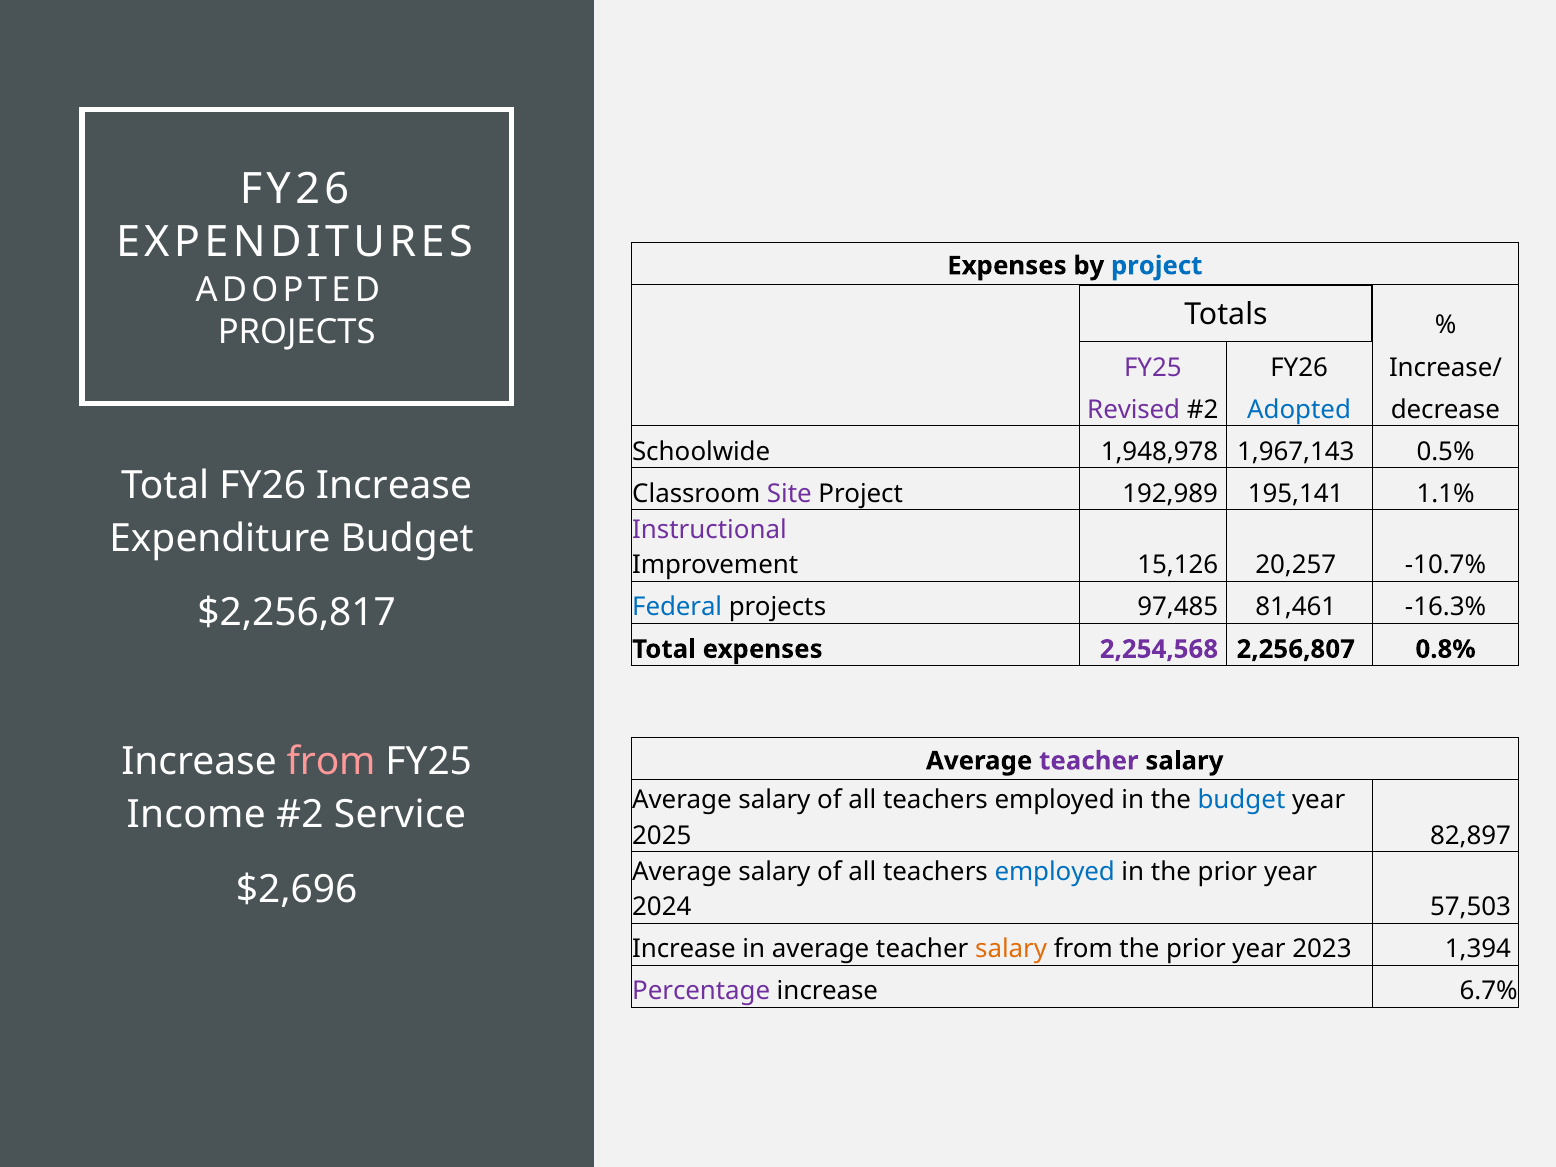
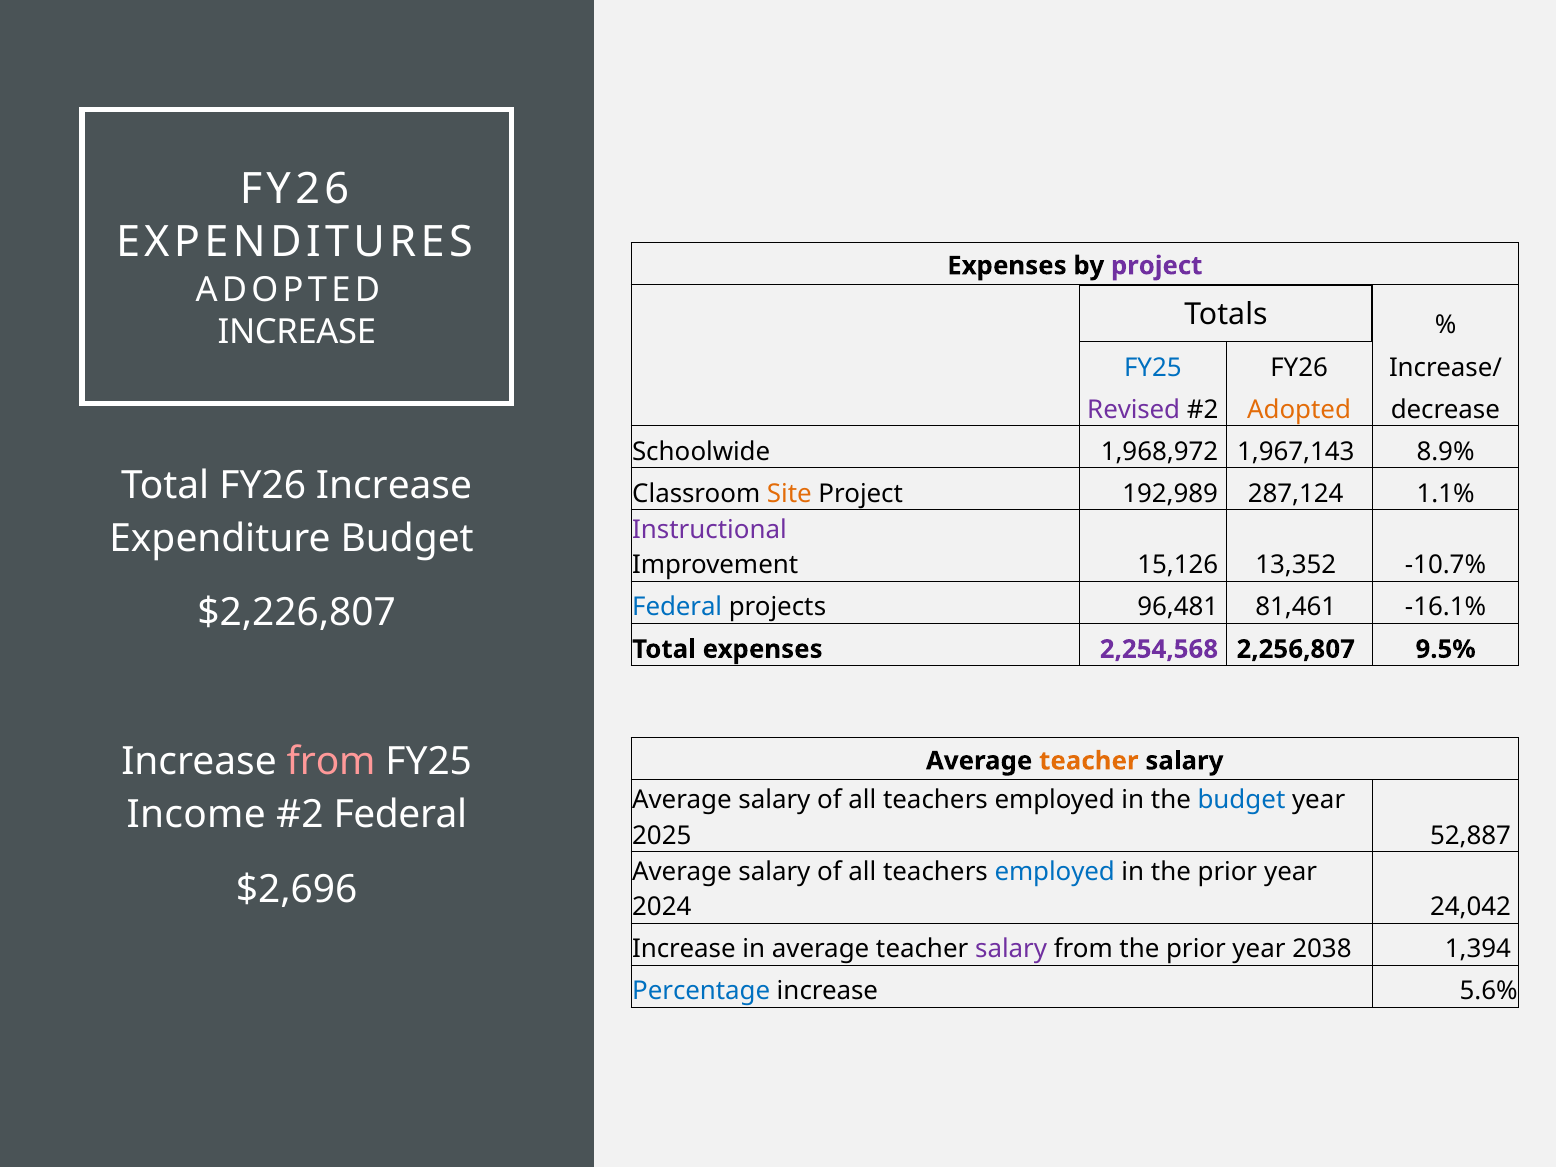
project at (1157, 266) colour: blue -> purple
PROJECTS at (297, 332): PROJECTS -> INCREASE
FY25 at (1153, 367) colour: purple -> blue
Adopted at (1299, 409) colour: blue -> orange
1,948,978: 1,948,978 -> 1,968,972
0.5%: 0.5% -> 8.9%
Site colour: purple -> orange
195,141: 195,141 -> 287,124
20,257: 20,257 -> 13,352
97,485: 97,485 -> 96,481
-16.3%: -16.3% -> -16.1%
$2,256,817: $2,256,817 -> $2,226,807
0.8%: 0.8% -> 9.5%
teacher at (1089, 761) colour: purple -> orange
Service at (400, 815): Service -> Federal
82,897: 82,897 -> 52,887
57,503: 57,503 -> 24,042
salary at (1011, 949) colour: orange -> purple
2023: 2023 -> 2038
Percentage colour: purple -> blue
6.7%: 6.7% -> 5.6%
